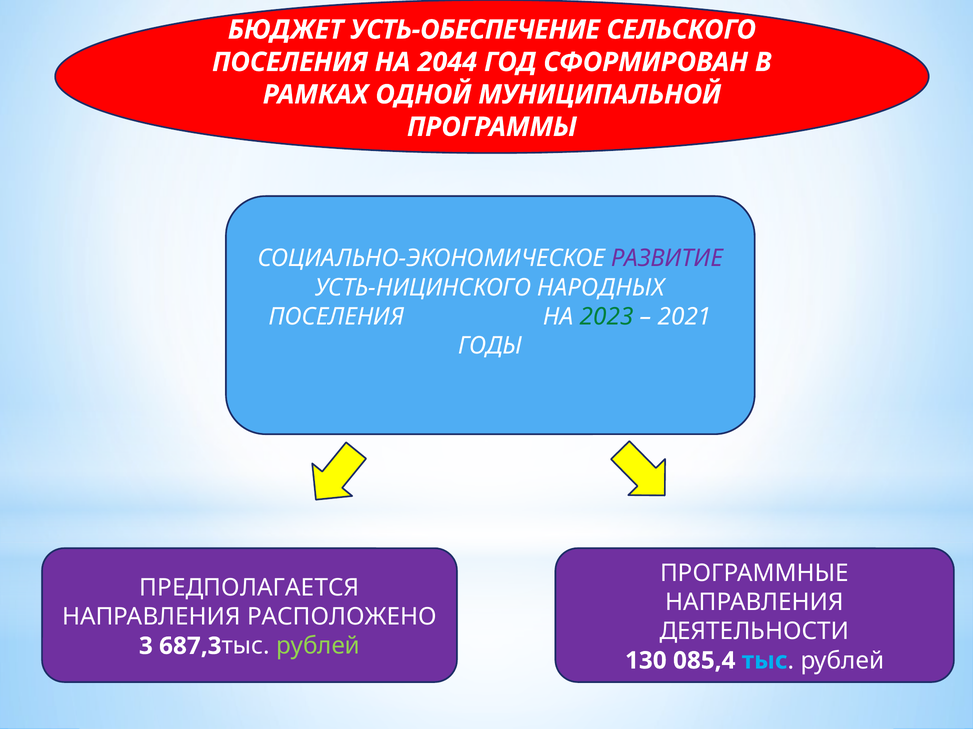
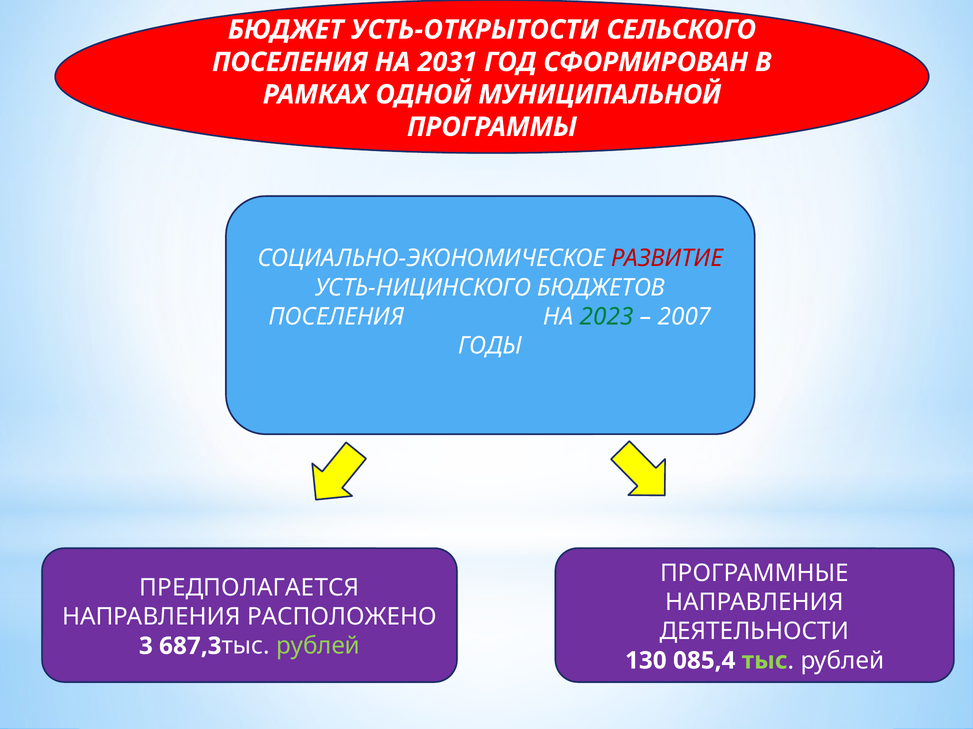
УСТЬ-ОБЕСПЕЧЕНИЕ: УСТЬ-ОБЕСПЕЧЕНИЕ -> УСТЬ-ОТКРЫТОСТИ
2044: 2044 -> 2031
РАЗВИТИЕ colour: purple -> red
НАРОДНЫХ: НАРОДНЫХ -> БЮДЖЕТОВ
2021: 2021 -> 2007
тыс at (765, 661) colour: light blue -> light green
